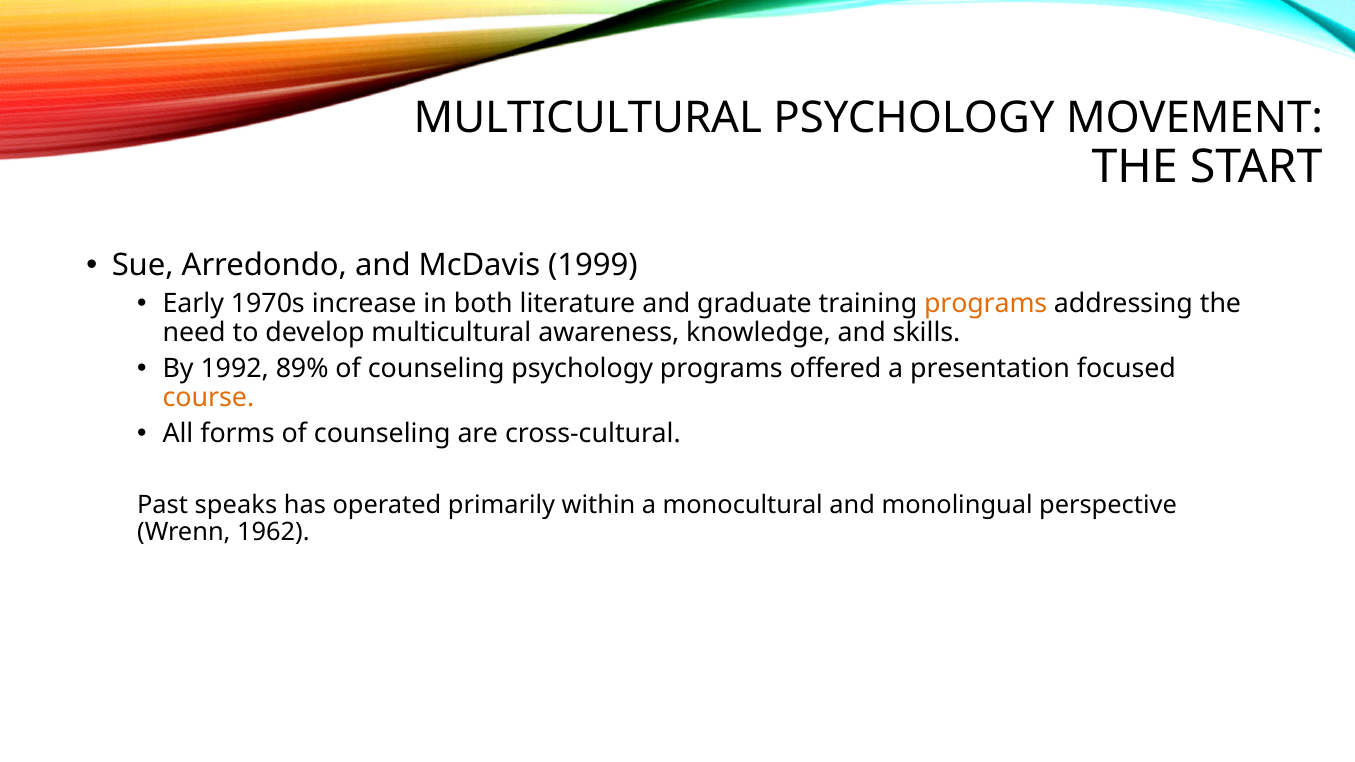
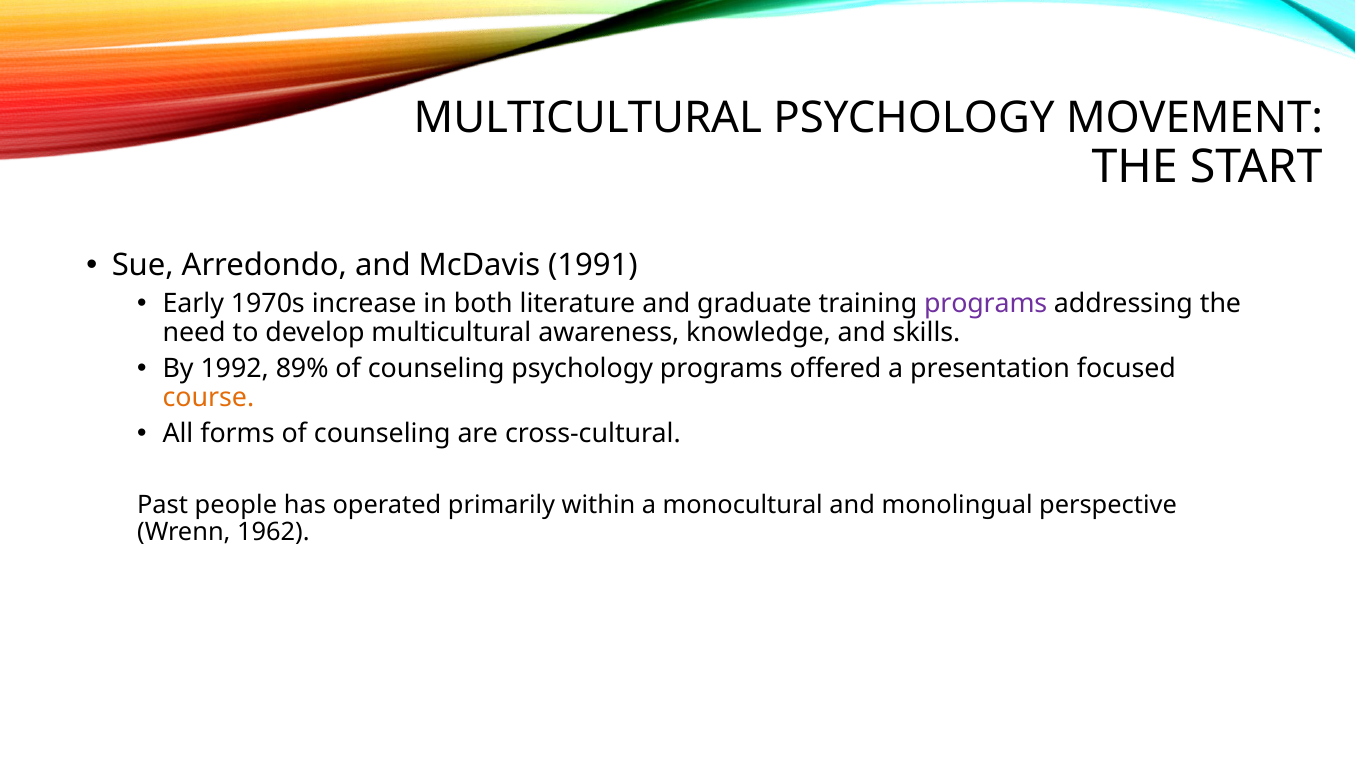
1999: 1999 -> 1991
programs at (986, 304) colour: orange -> purple
speaks: speaks -> people
